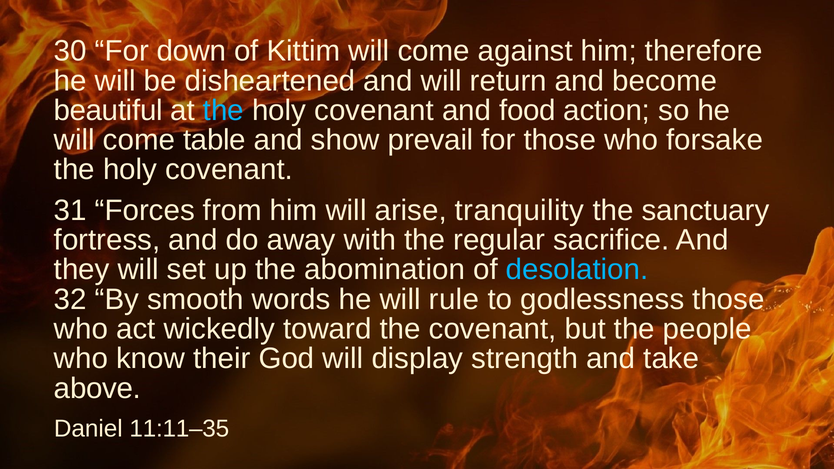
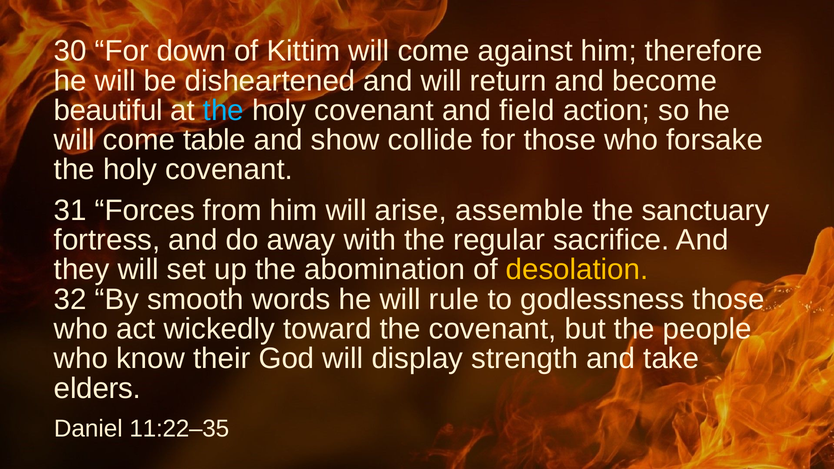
food: food -> field
prevail: prevail -> collide
tranquility: tranquility -> assemble
desolation colour: light blue -> yellow
above: above -> elders
11:11–35: 11:11–35 -> 11:22–35
